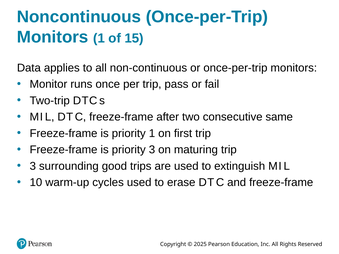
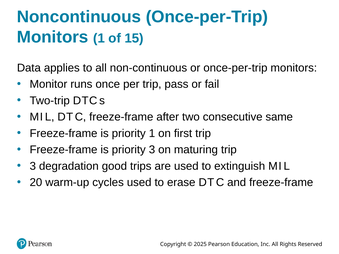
surrounding: surrounding -> degradation
10: 10 -> 20
